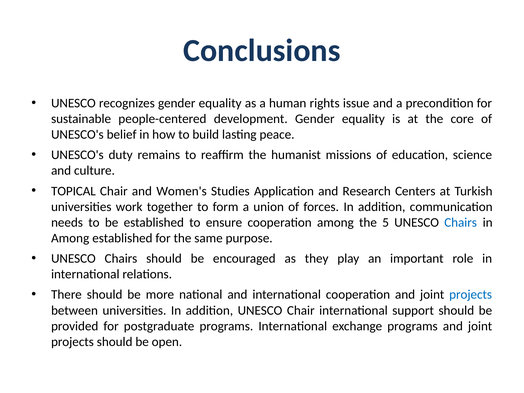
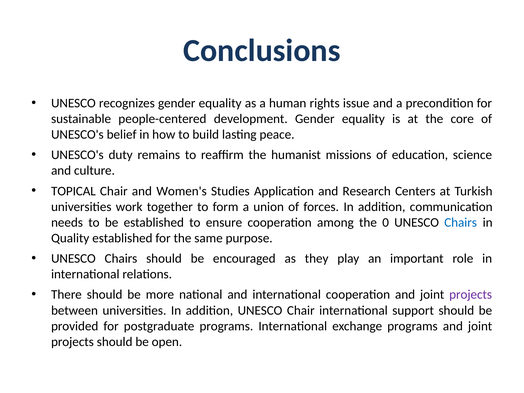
5: 5 -> 0
Among at (70, 238): Among -> Quality
projects at (471, 295) colour: blue -> purple
